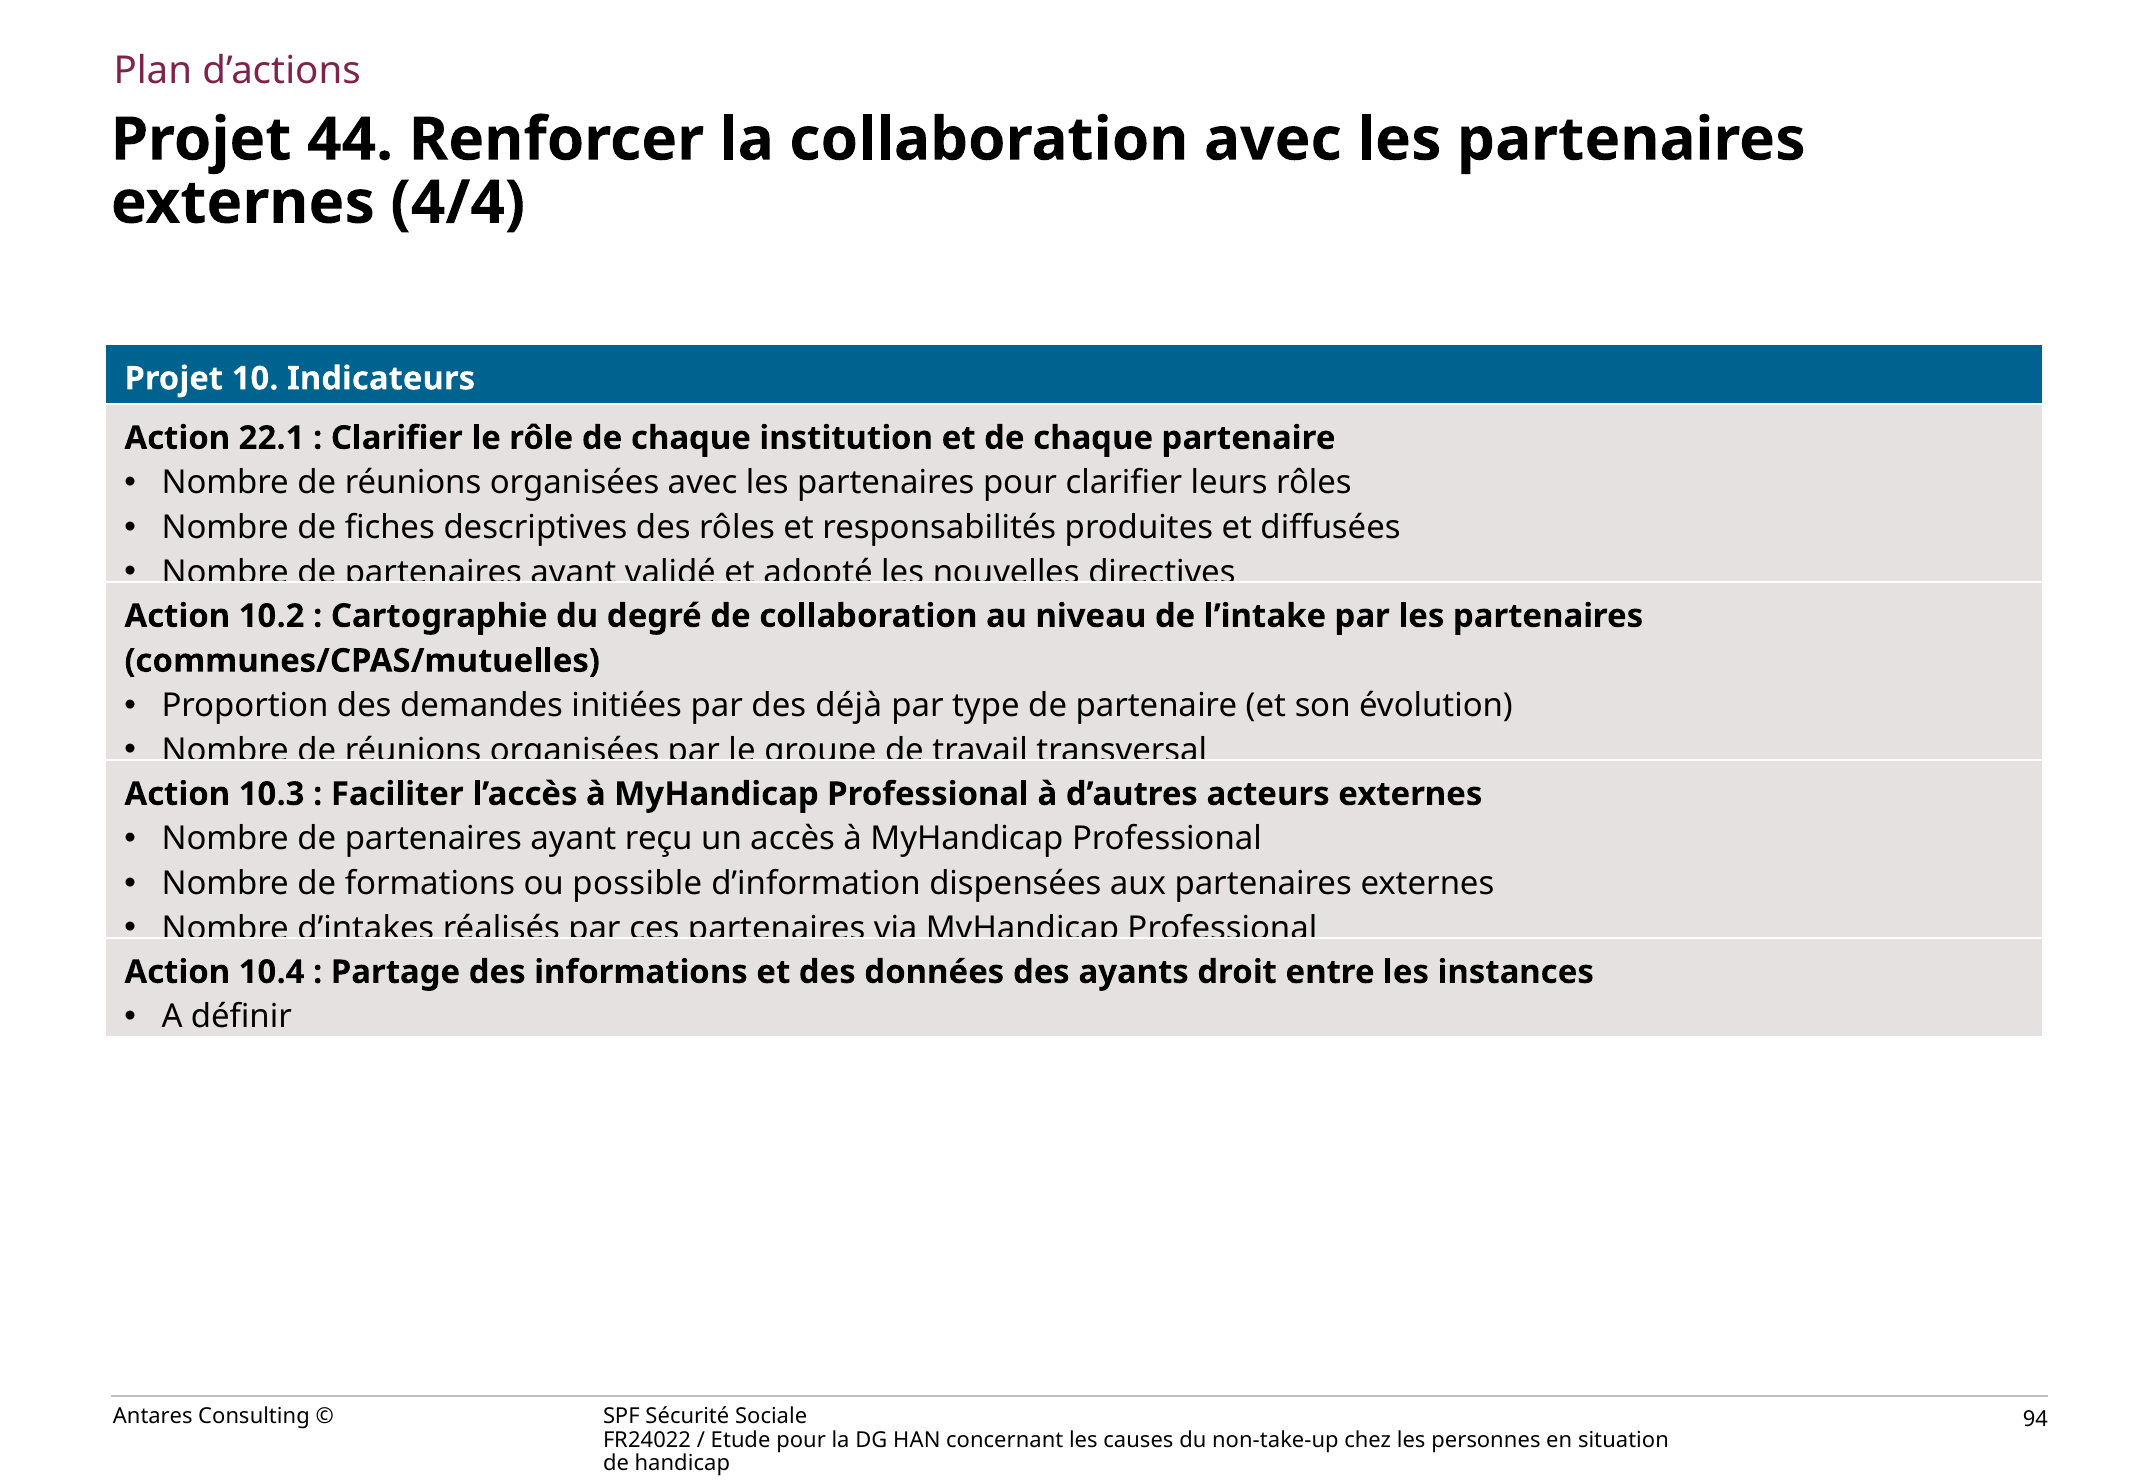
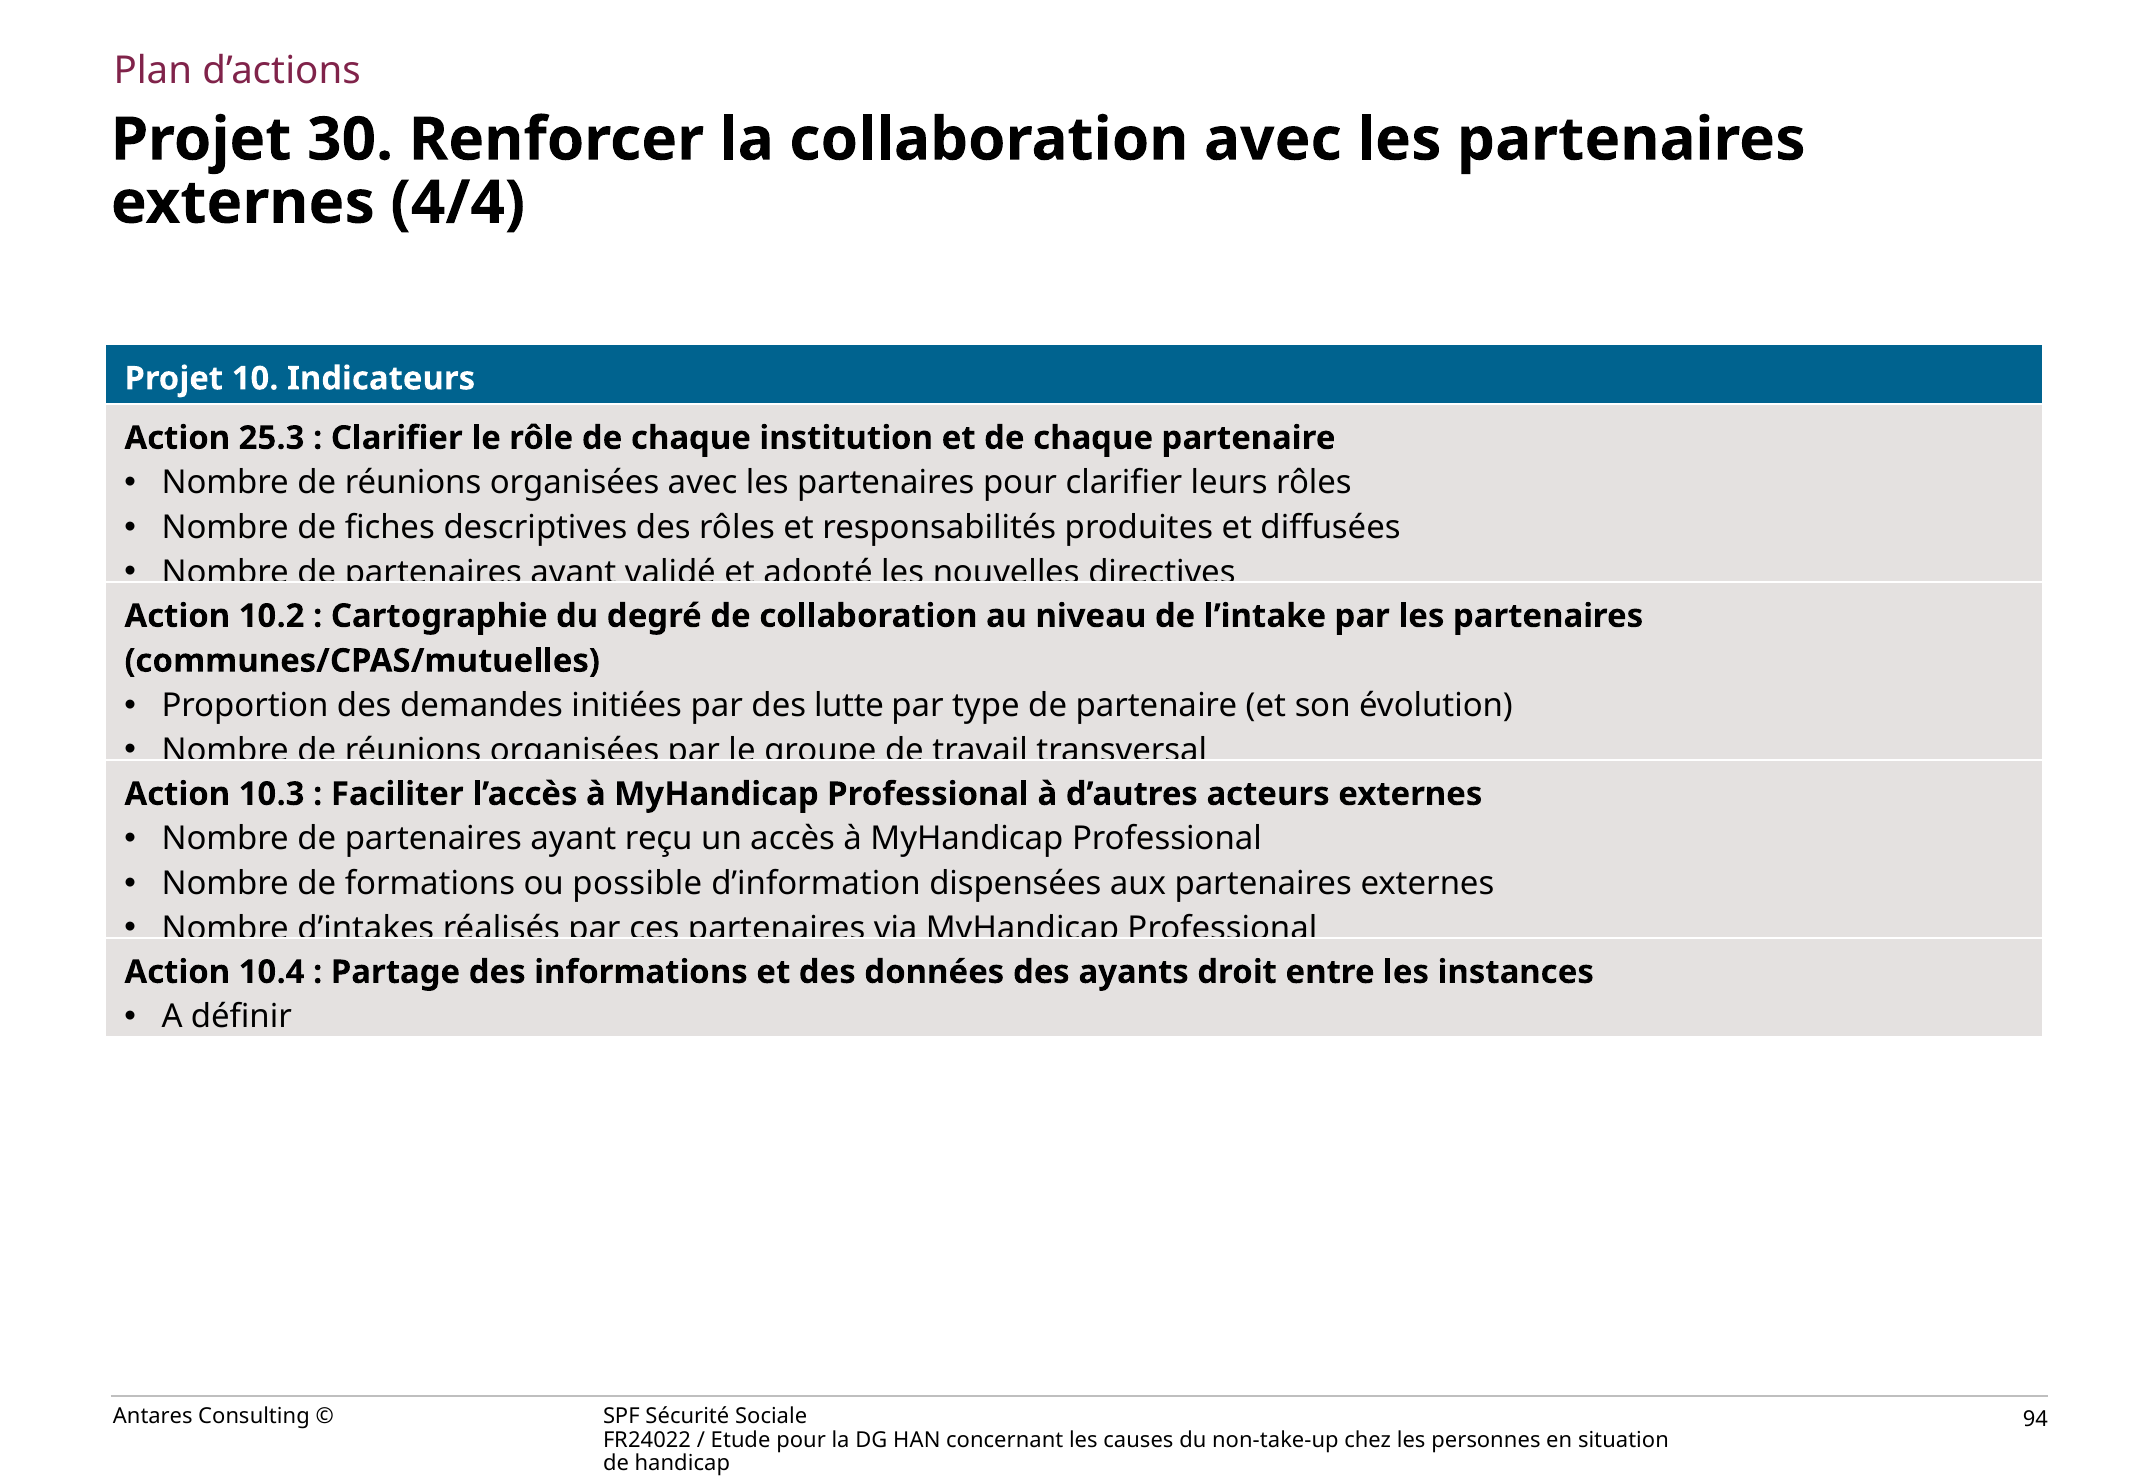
44: 44 -> 30
22.1: 22.1 -> 25.3
déjà: déjà -> lutte
